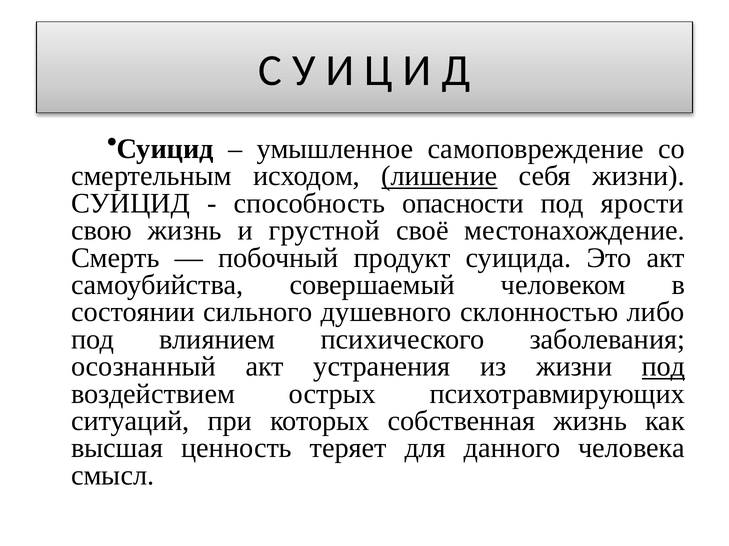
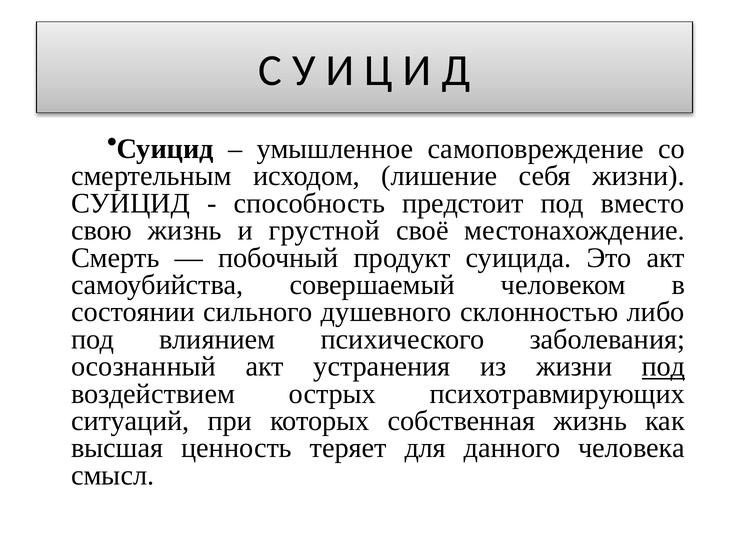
лишение underline: present -> none
опасности: опасности -> предстоит
ярости: ярости -> вместо
